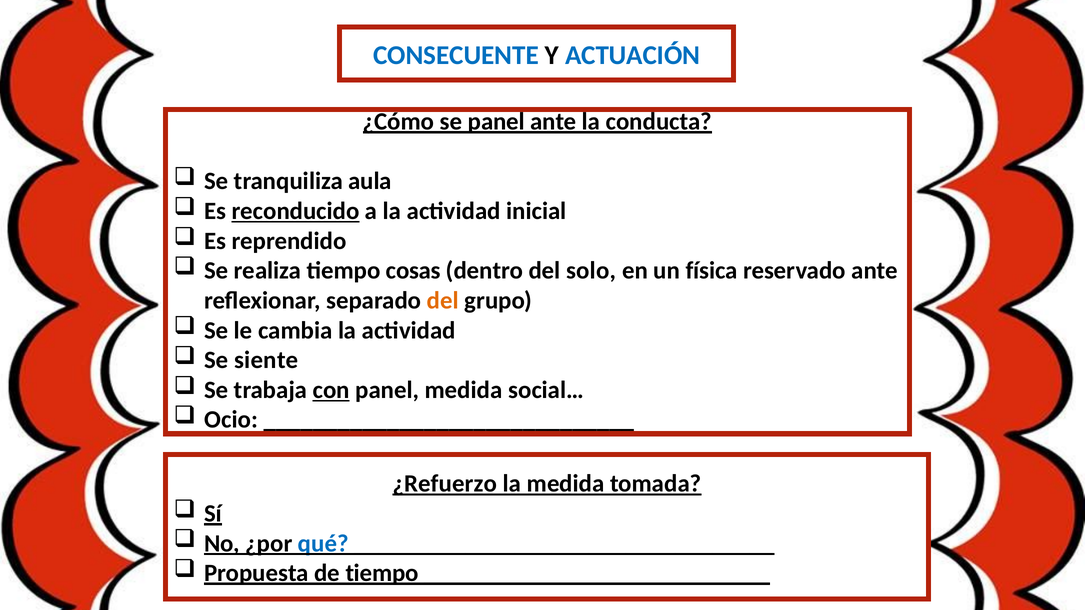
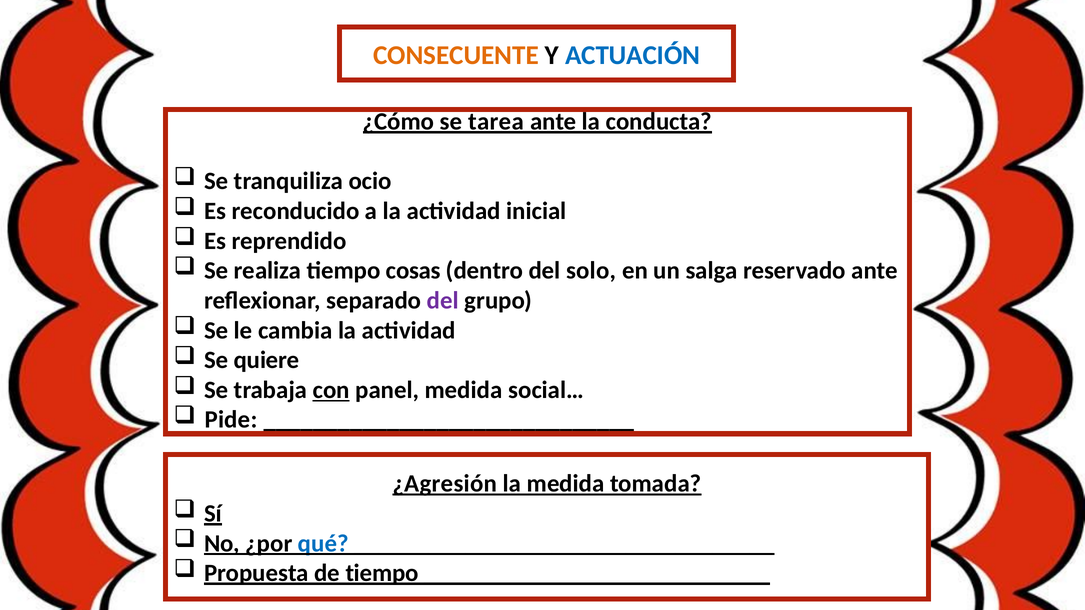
CONSECUENTE colour: blue -> orange
se panel: panel -> tarea
aula: aula -> ocio
reconducido underline: present -> none
física: física -> salga
del at (443, 301) colour: orange -> purple
siente: siente -> quiere
Ocio: Ocio -> Pide
¿Refuerzo: ¿Refuerzo -> ¿Agresión
